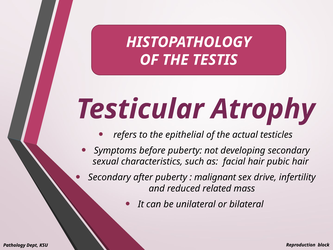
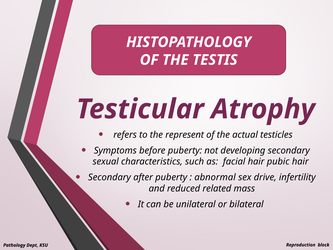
epithelial: epithelial -> represent
malignant: malignant -> abnormal
